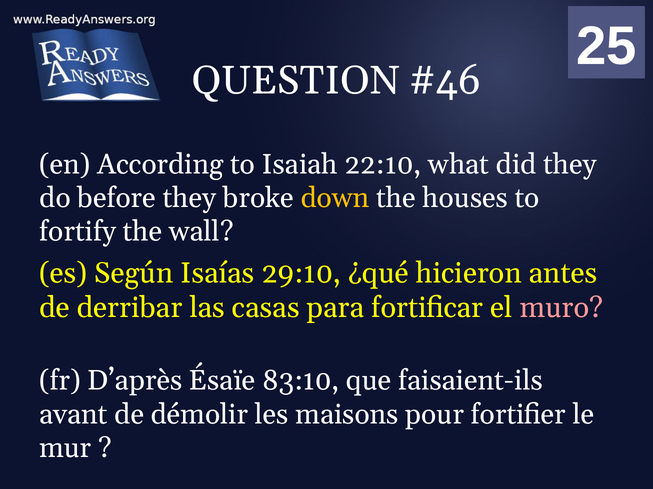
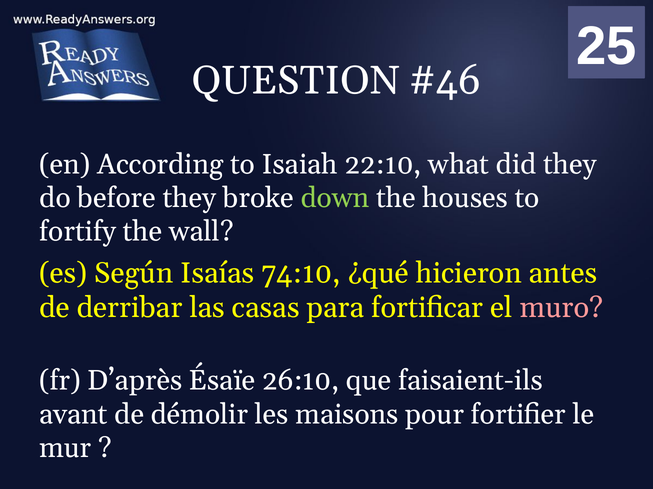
down colour: yellow -> light green
29:10: 29:10 -> 74:10
83:10: 83:10 -> 26:10
